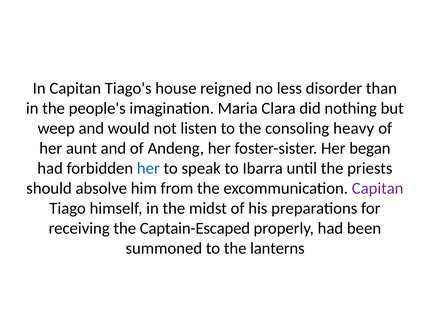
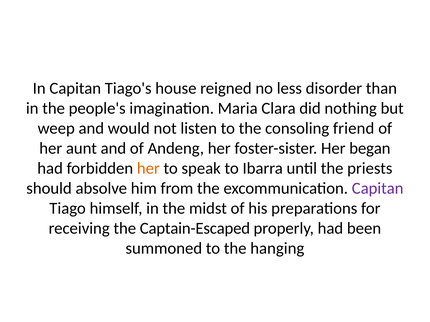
heavy: heavy -> friend
her at (148, 169) colour: blue -> orange
lanterns: lanterns -> hanging
